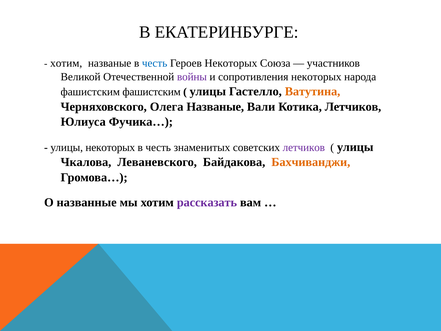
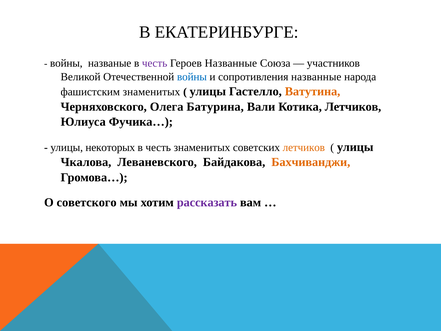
хотим at (66, 63): хотим -> войны
честь at (155, 63) colour: blue -> purple
Героев Некоторых: Некоторых -> Названные
войны at (192, 77) colour: purple -> blue
сопротивления некоторых: некоторых -> названные
фашистским фашистским: фашистским -> знаменитых
Олега Названые: Названые -> Батурина
летчиков at (304, 147) colour: purple -> orange
названные: названные -> советского
